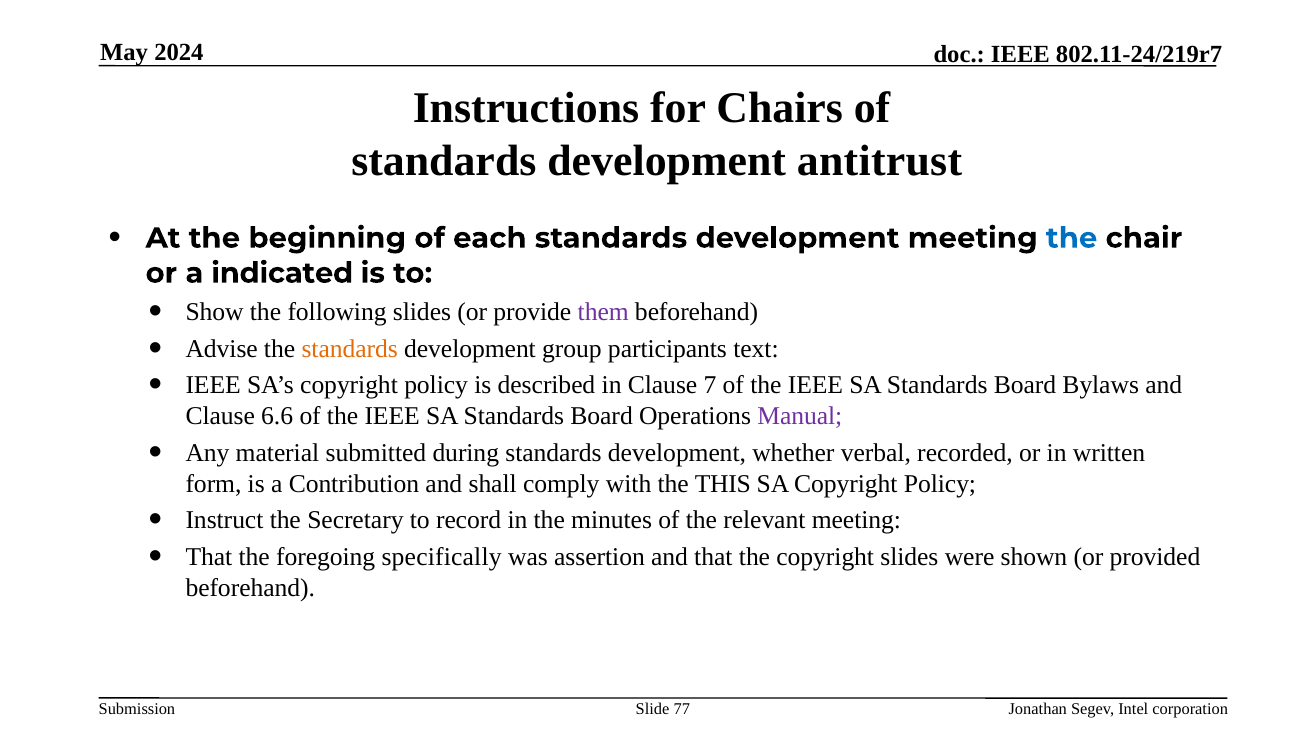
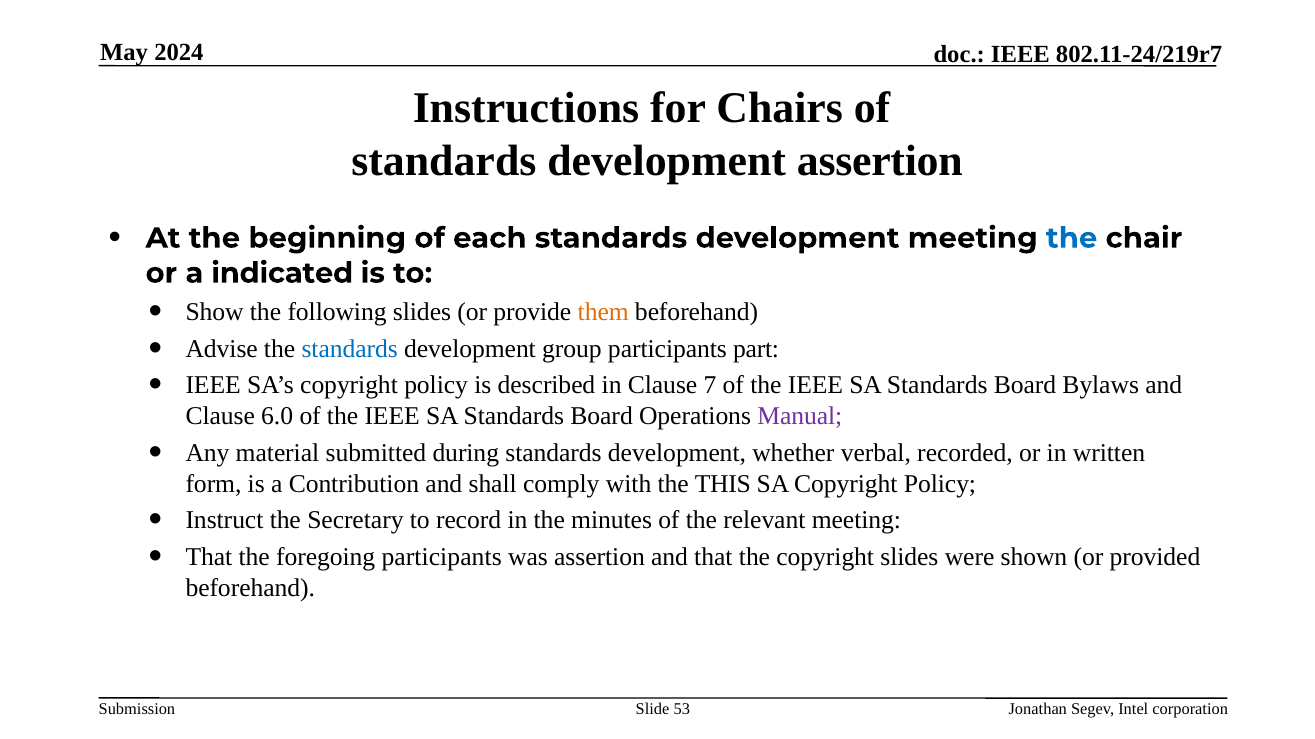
development antitrust: antitrust -> assertion
them colour: purple -> orange
standards at (350, 349) colour: orange -> blue
text: text -> part
6.6: 6.6 -> 6.0
foregoing specifically: specifically -> participants
77: 77 -> 53
